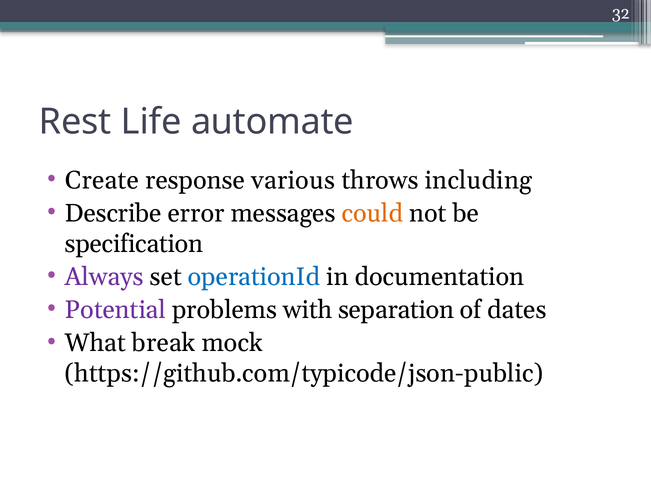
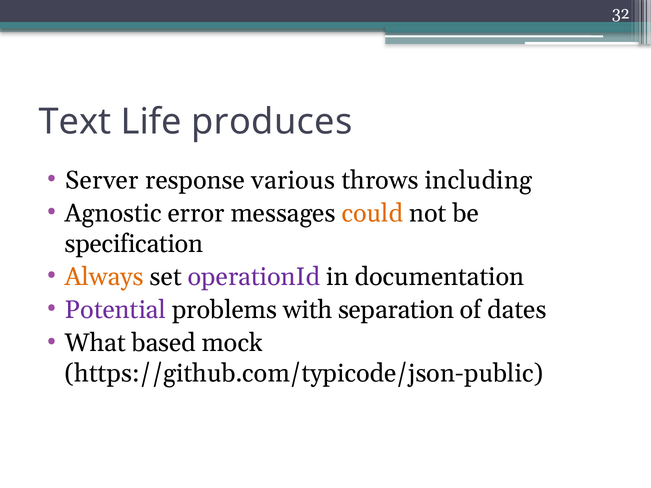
Rest: Rest -> Text
automate: automate -> produces
Create: Create -> Server
Describe: Describe -> Agnostic
Always colour: purple -> orange
operationId colour: blue -> purple
break: break -> based
